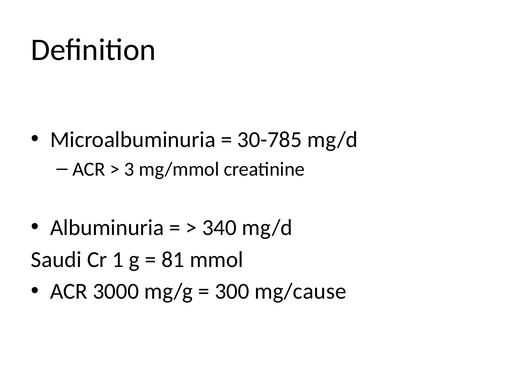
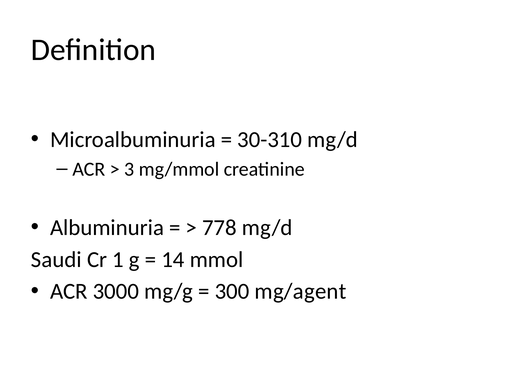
30-785: 30-785 -> 30-310
340: 340 -> 778
81: 81 -> 14
mg/cause: mg/cause -> mg/agent
